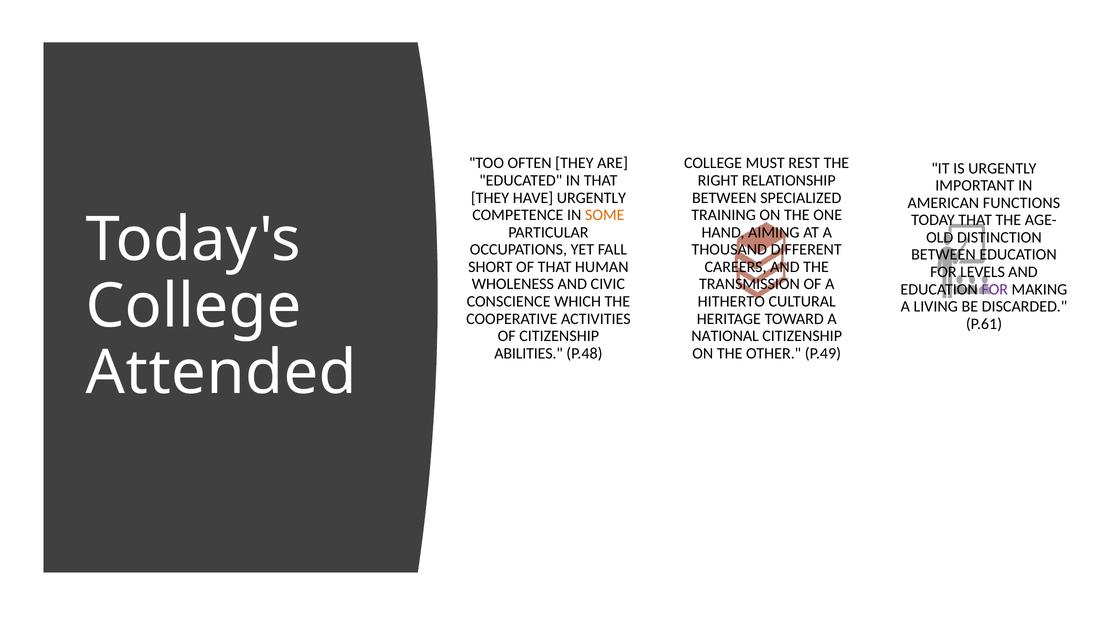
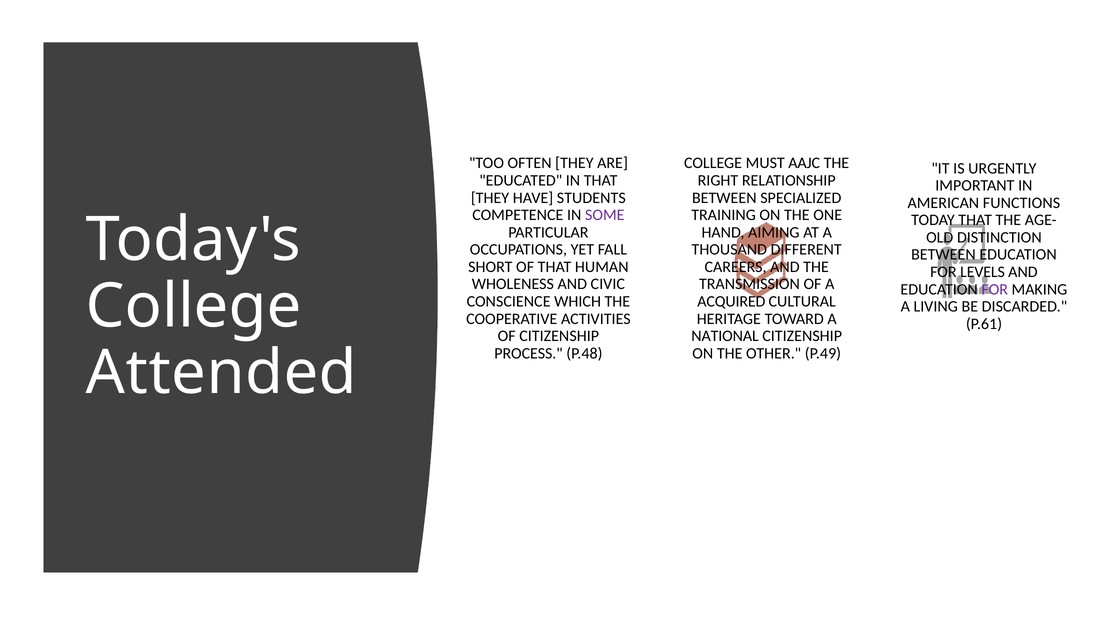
REST: REST -> AAJC
HAVE URGENTLY: URGENTLY -> STUDENTS
SOME colour: orange -> purple
HITHERTO: HITHERTO -> ACQUIRED
ABILITIES: ABILITIES -> PROCESS
